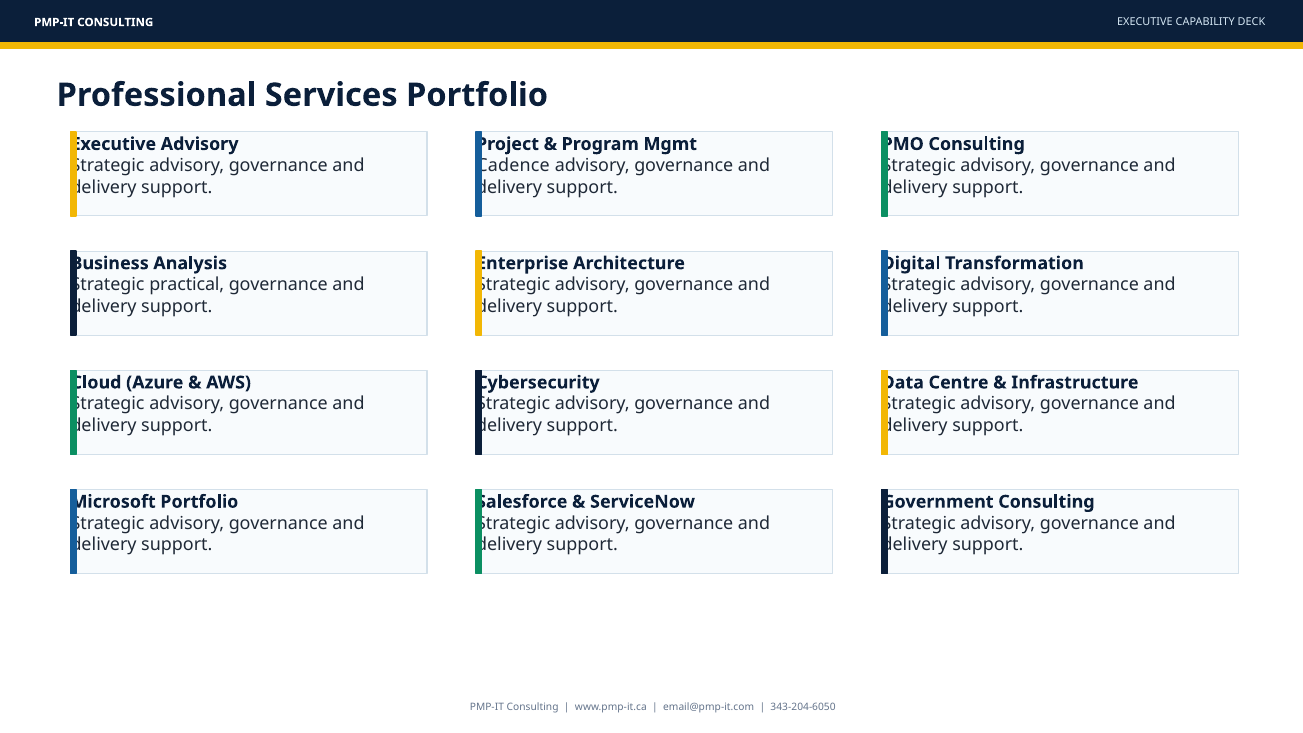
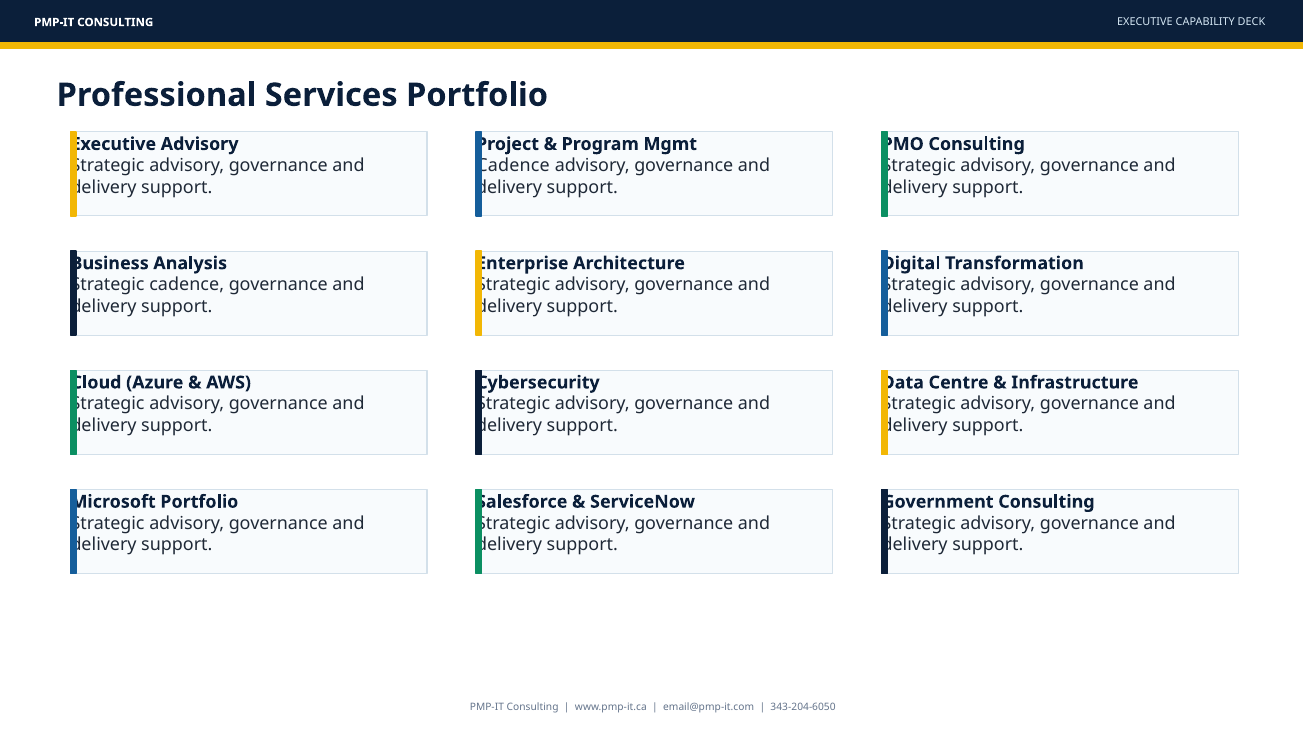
Strategic practical: practical -> cadence
